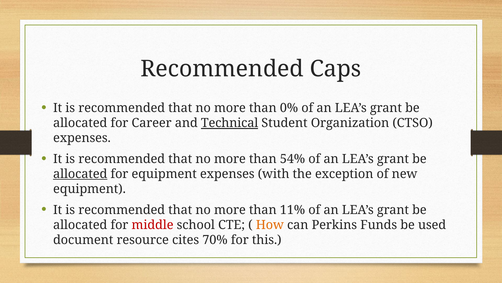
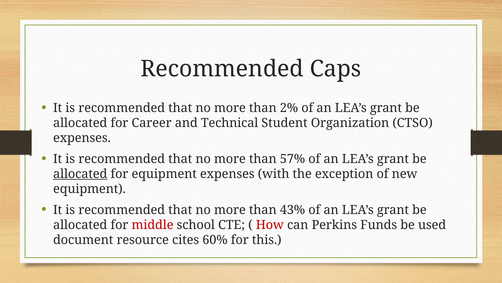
0%: 0% -> 2%
Technical underline: present -> none
54%: 54% -> 57%
11%: 11% -> 43%
How colour: orange -> red
70%: 70% -> 60%
